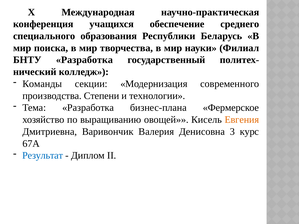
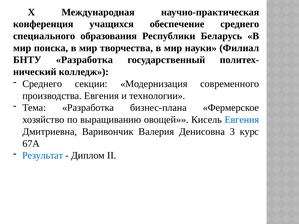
Команды at (42, 84): Команды -> Среднего
производства Степени: Степени -> Евгения
Евгения at (242, 120) colour: orange -> blue
